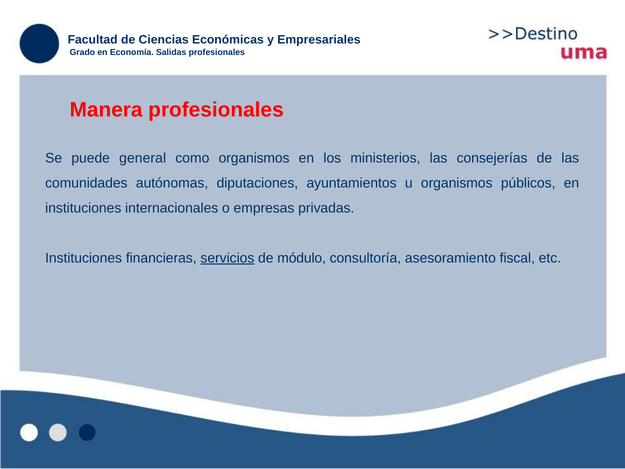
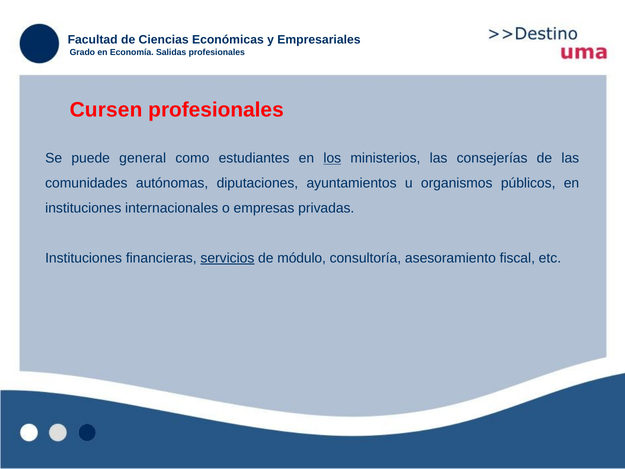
Manera: Manera -> Cursen
como organismos: organismos -> estudiantes
los underline: none -> present
